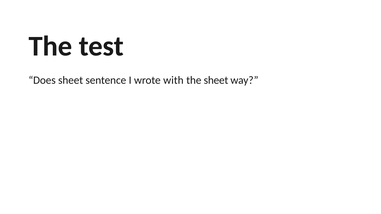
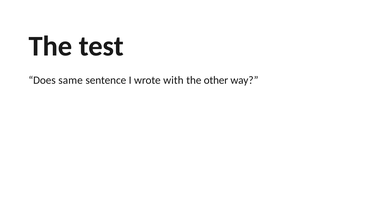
Does sheet: sheet -> same
the sheet: sheet -> other
